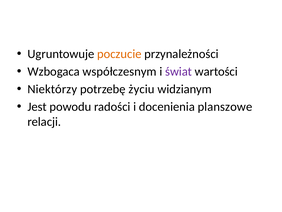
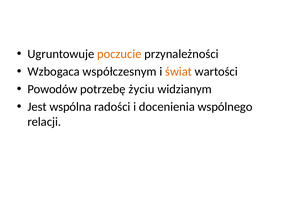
świat colour: purple -> orange
Niektórzy: Niektórzy -> Powodów
powodu: powodu -> wspólna
planszowe: planszowe -> wspólnego
